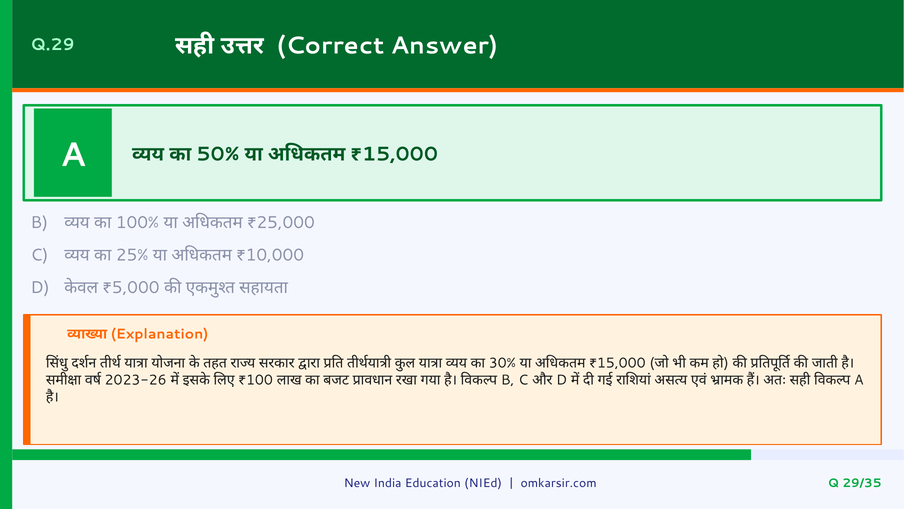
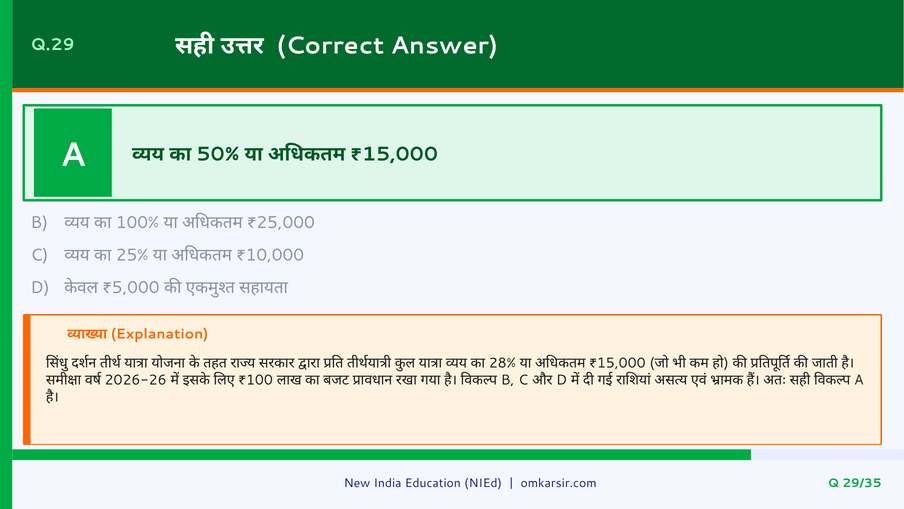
30%: 30% -> 28%
2023-26: 2023-26 -> 2026-26
